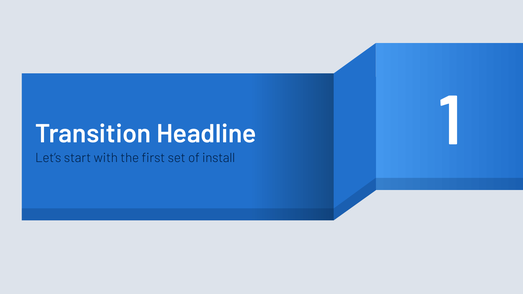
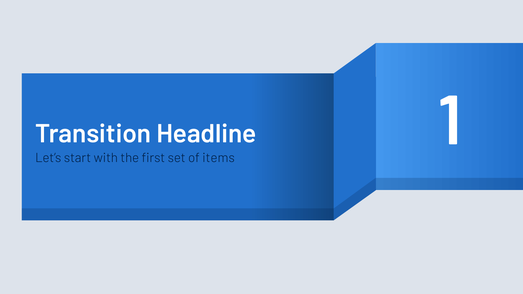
install: install -> items
